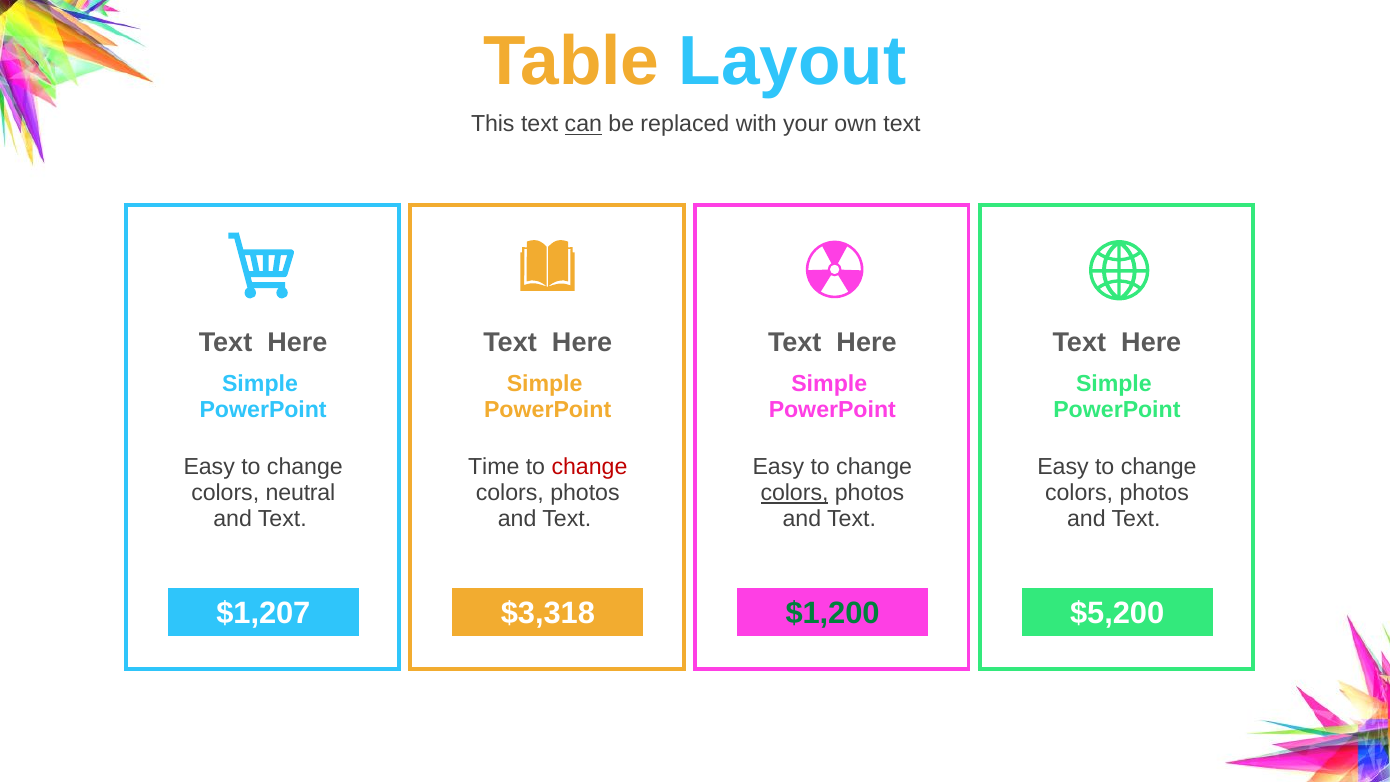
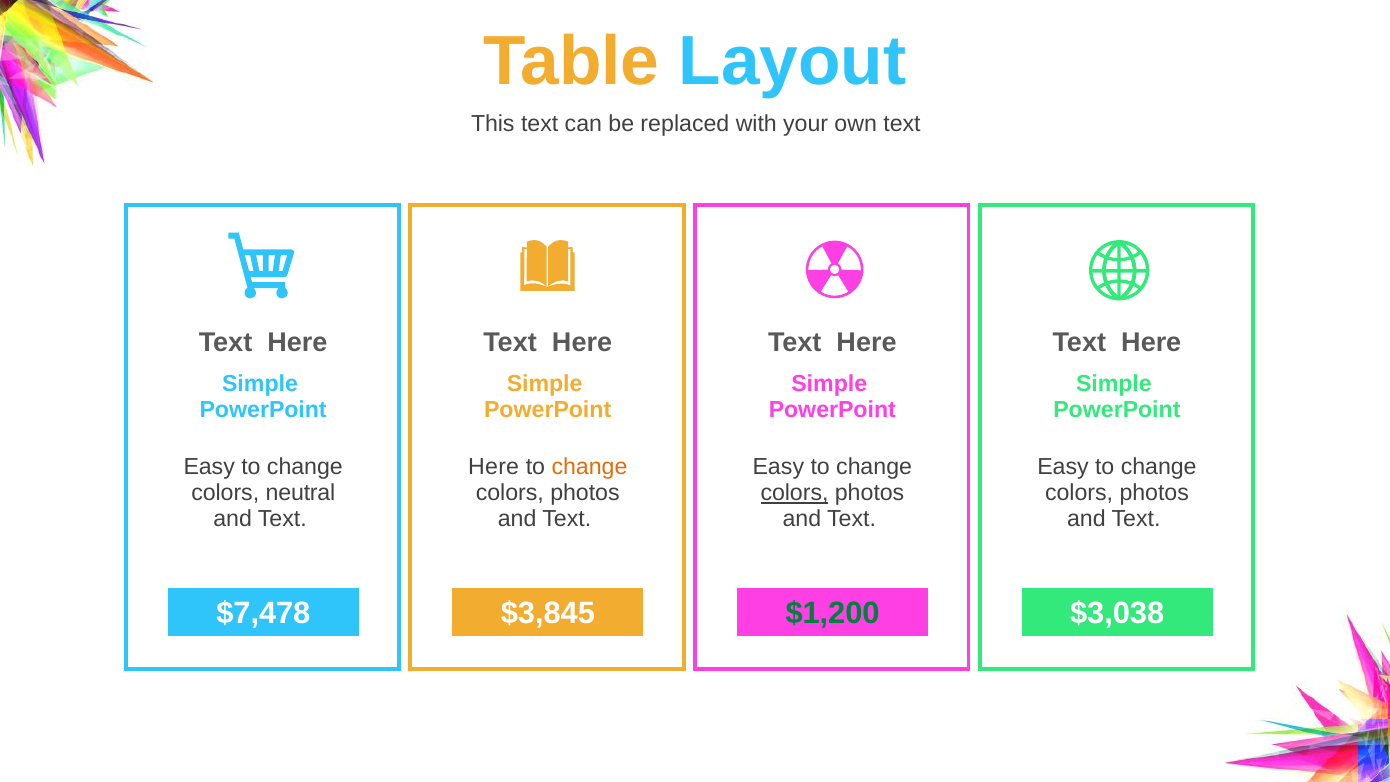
can underline: present -> none
Time at (494, 467): Time -> Here
change at (589, 467) colour: red -> orange
$1,207: $1,207 -> $7,478
$3,318: $3,318 -> $3,845
$5,200: $5,200 -> $3,038
